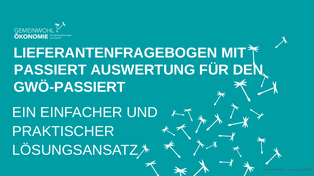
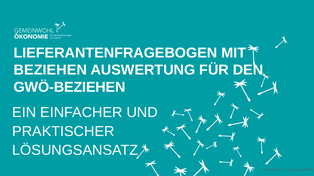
PASSIERT: PASSIERT -> BEZIEHEN
GWÖ-PASSIERT: GWÖ-PASSIERT -> GWÖ-BEZIEHEN
